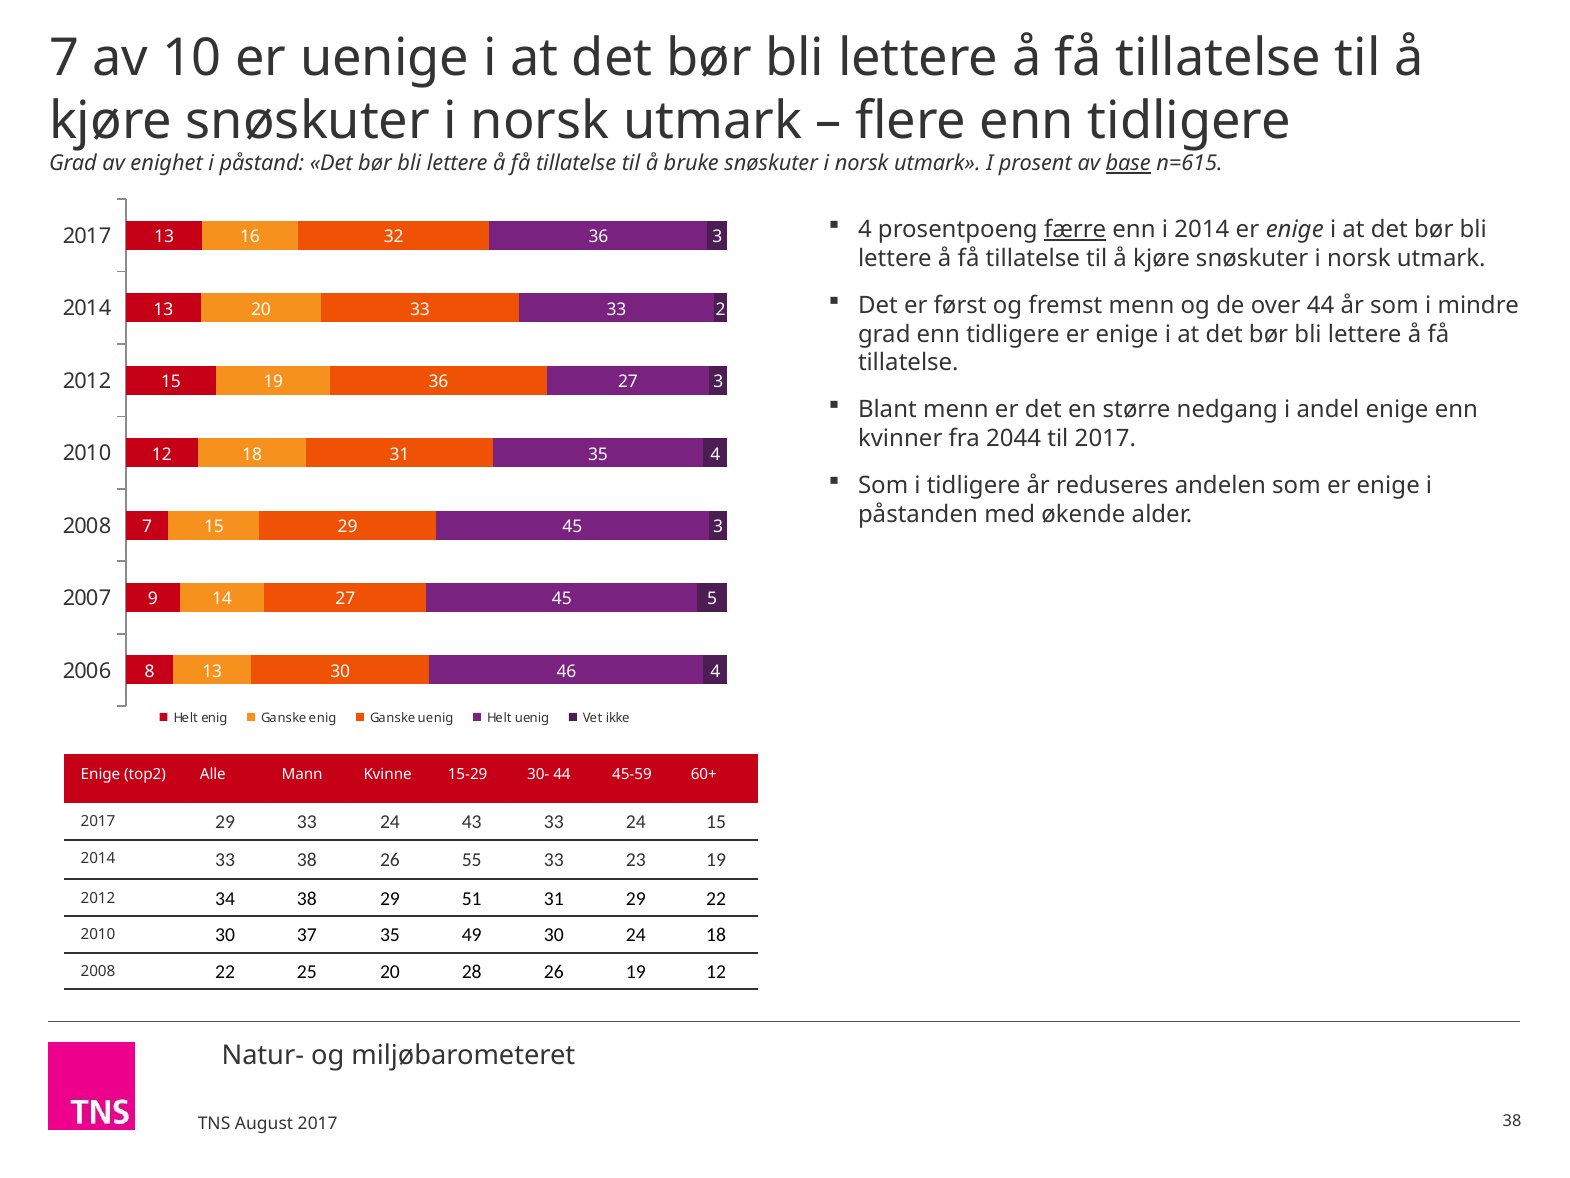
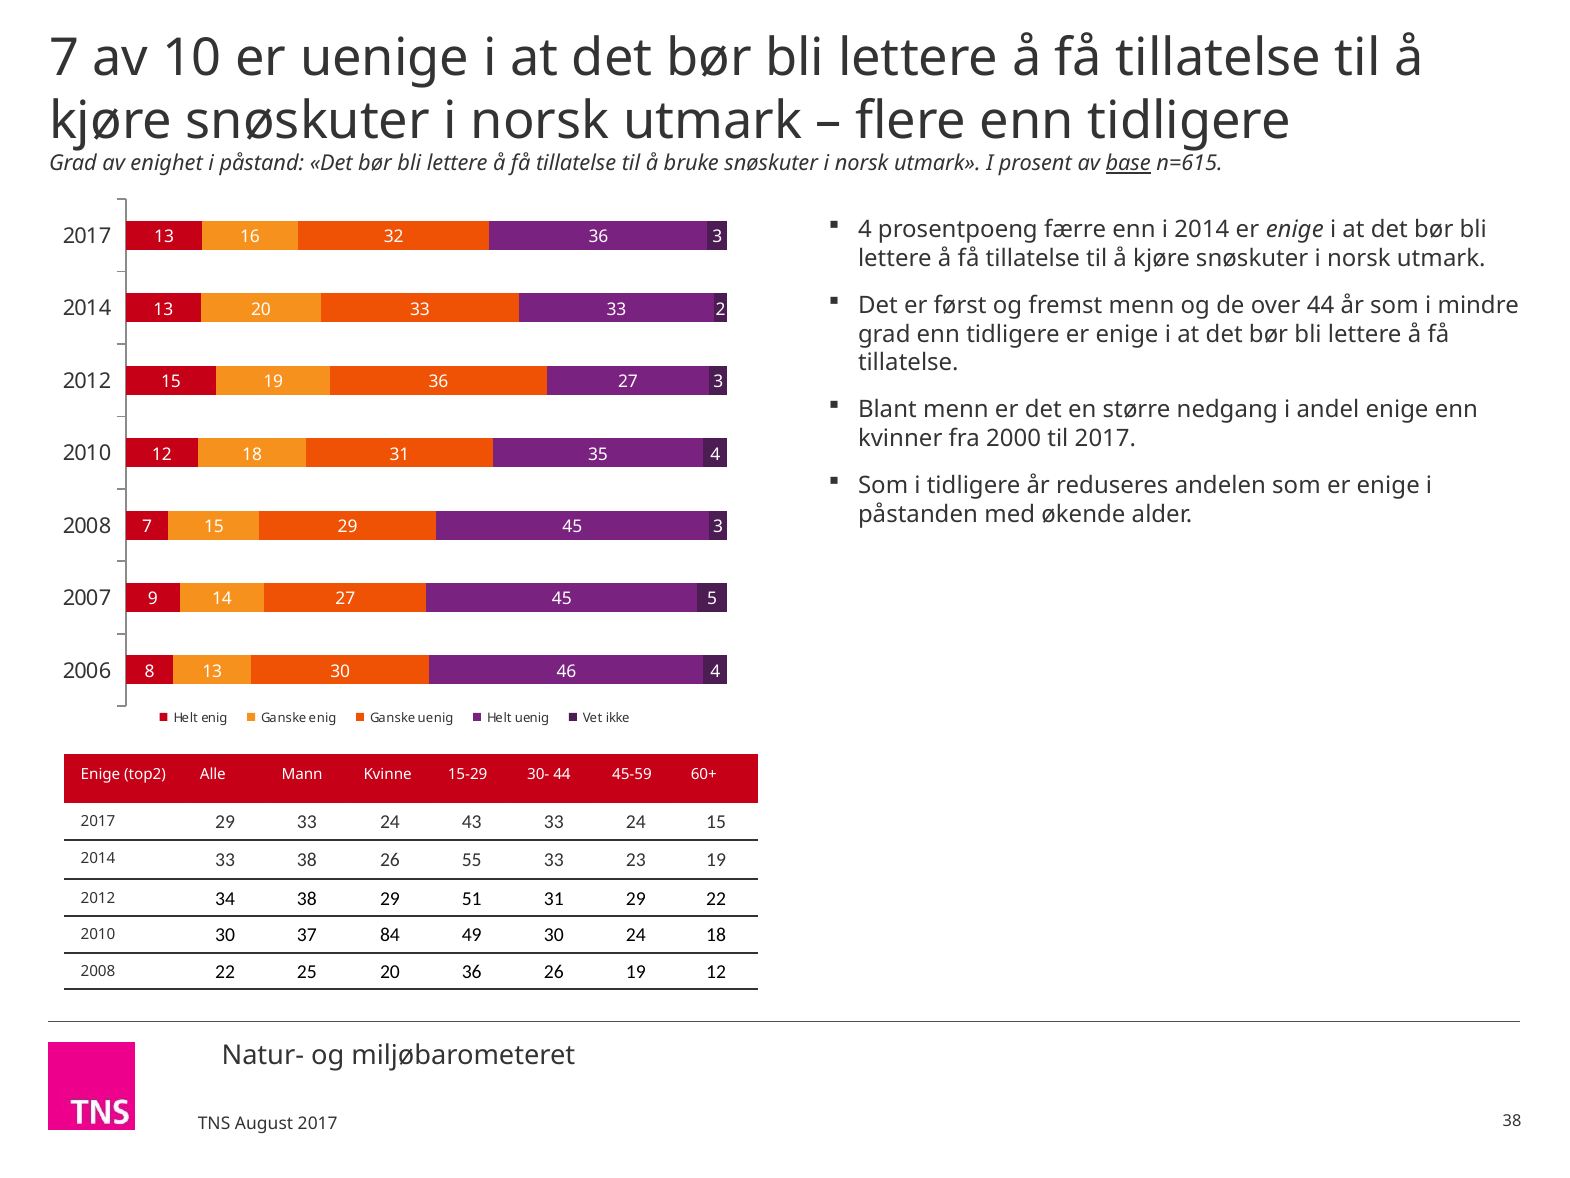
færre underline: present -> none
2044: 2044 -> 2000
37 35: 35 -> 84
20 28: 28 -> 36
